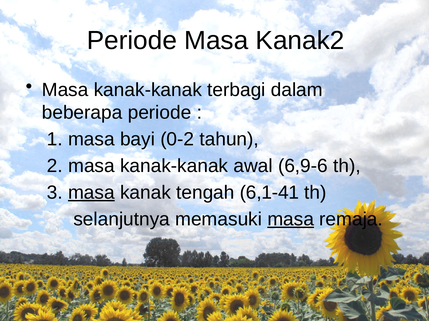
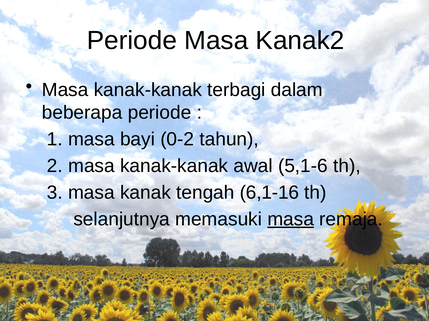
6,9-6: 6,9-6 -> 5,1-6
masa at (91, 193) underline: present -> none
6,1-41: 6,1-41 -> 6,1-16
